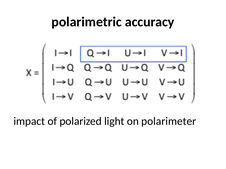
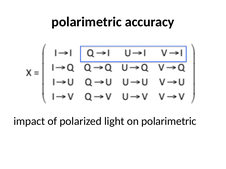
on polarimeter: polarimeter -> polarimetric
